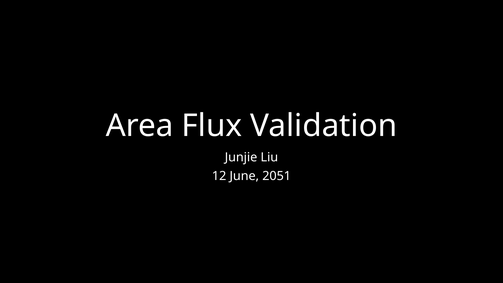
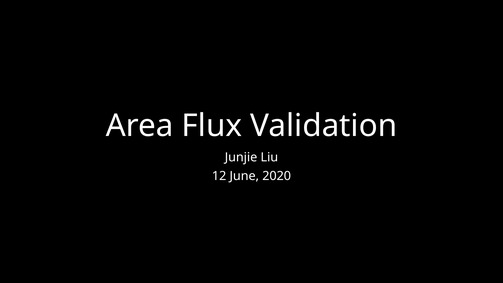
2051: 2051 -> 2020
